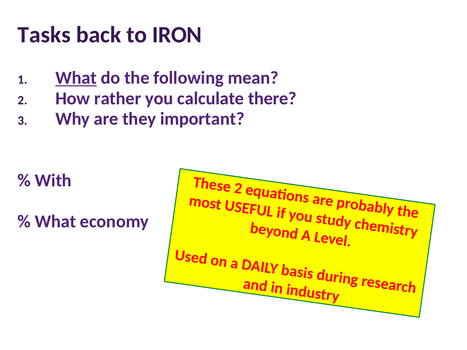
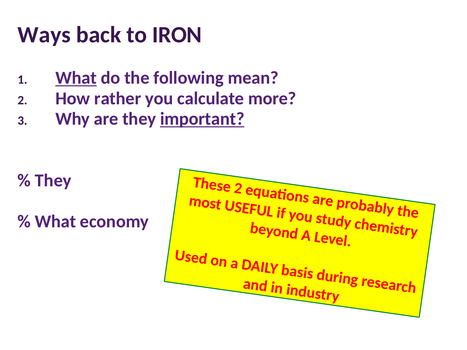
Tasks: Tasks -> Ways
there: there -> more
important underline: none -> present
With at (53, 181): With -> They
